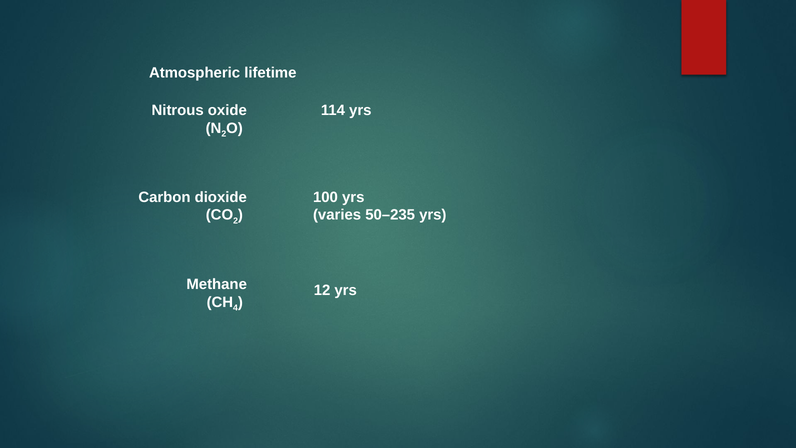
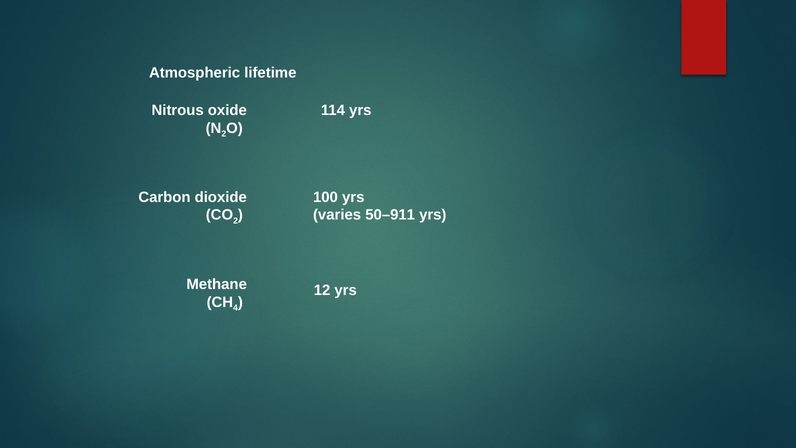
50–235: 50–235 -> 50–911
